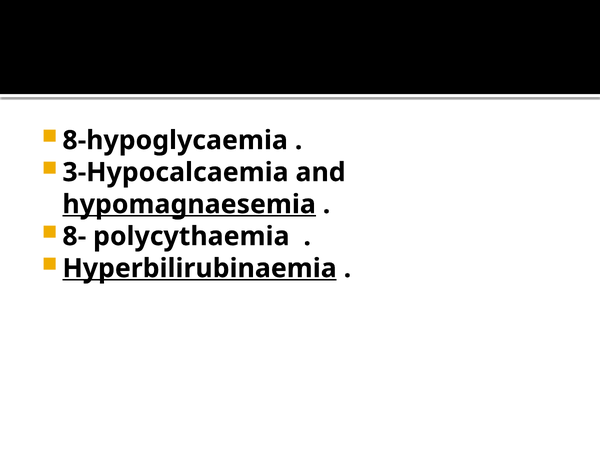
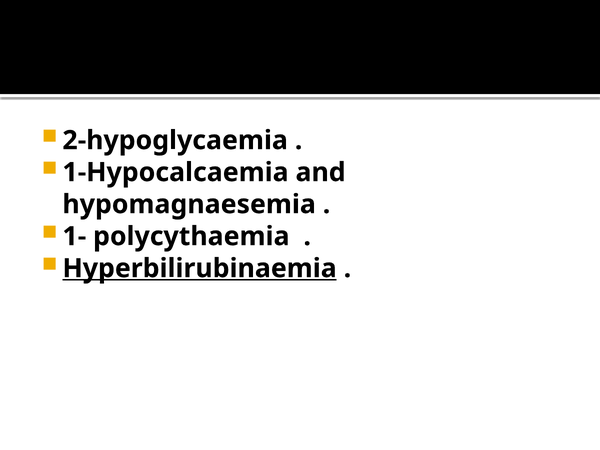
8-hypoglycaemia: 8-hypoglycaemia -> 2-hypoglycaemia
3-Hypocalcaemia: 3-Hypocalcaemia -> 1-Hypocalcaemia
hypomagnaesemia underline: present -> none
8-: 8- -> 1-
